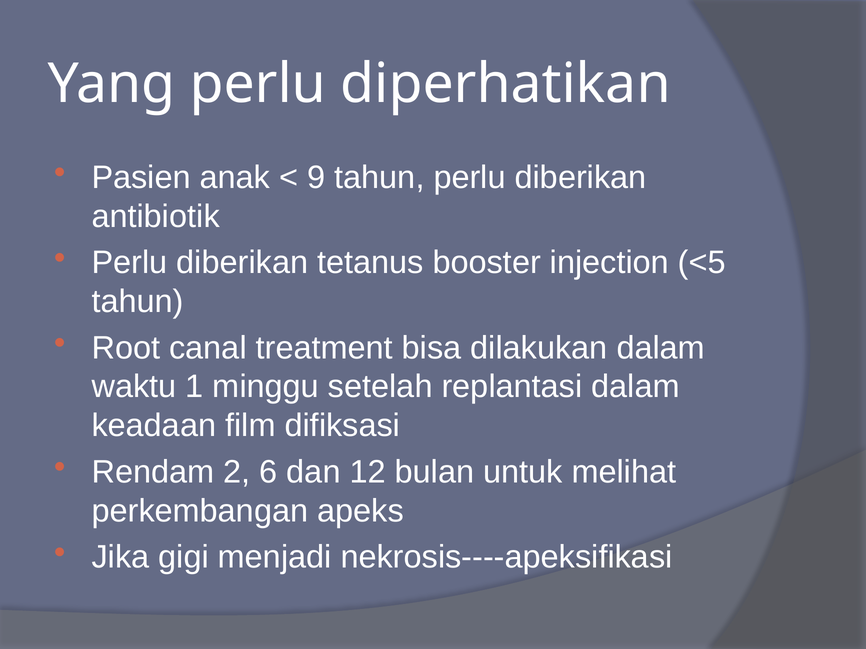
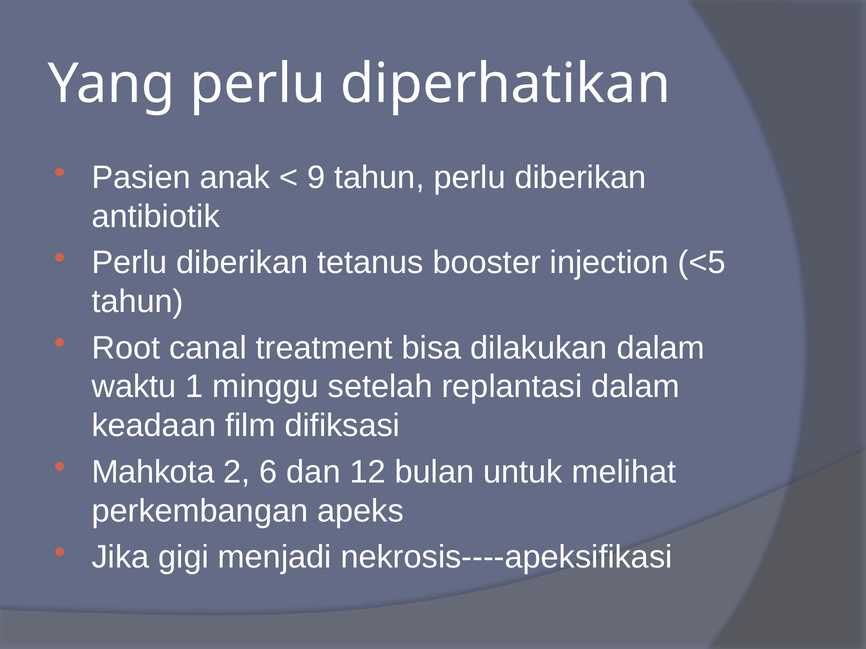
Rendam: Rendam -> Mahkota
